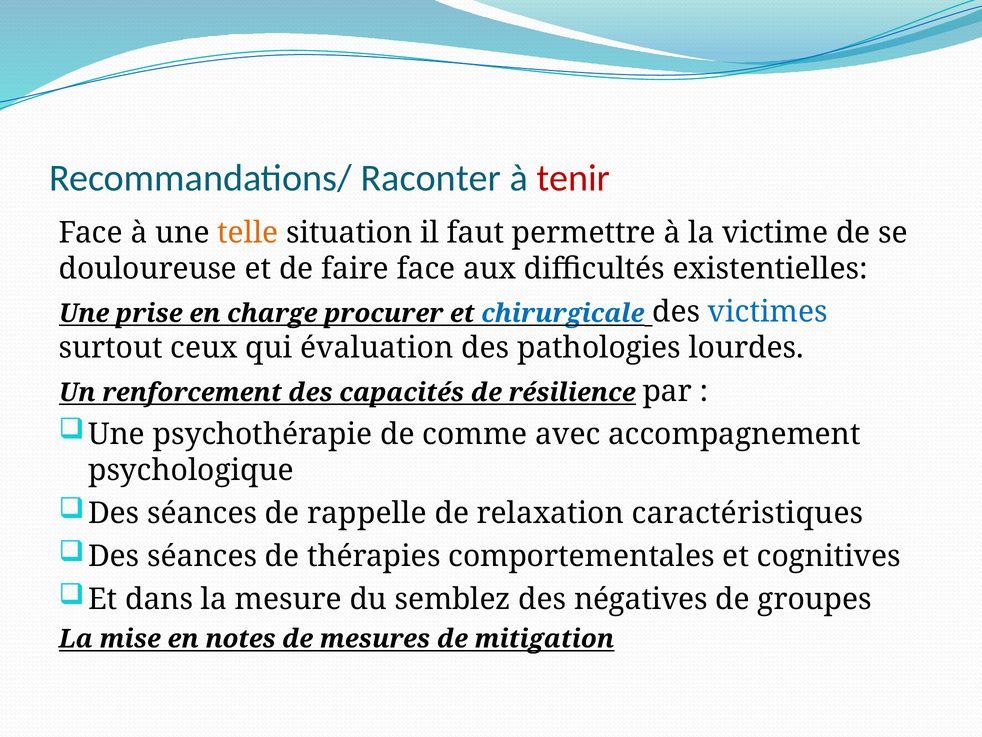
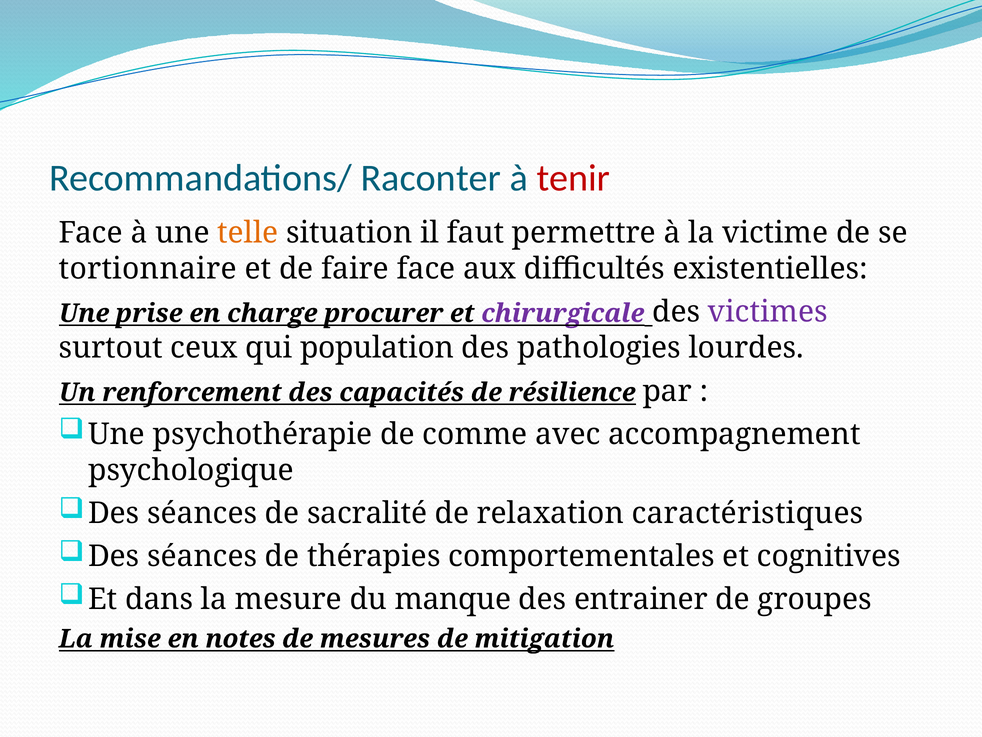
douloureuse: douloureuse -> tortionnaire
chirurgicale colour: blue -> purple
victimes colour: blue -> purple
évaluation: évaluation -> population
rappelle: rappelle -> sacralité
semblez: semblez -> manque
négatives: négatives -> entrainer
